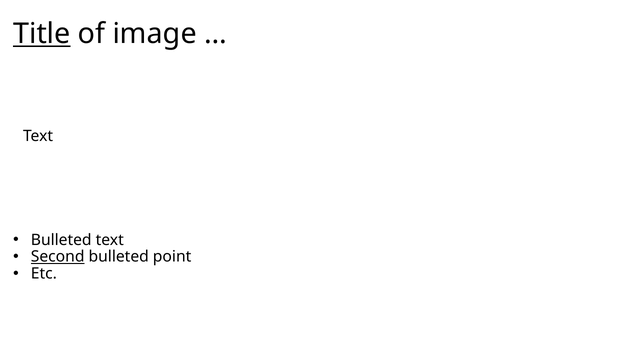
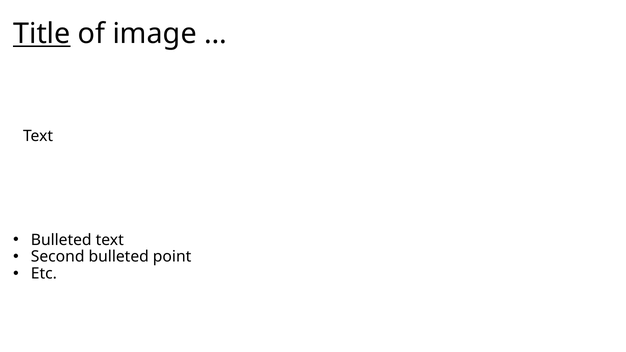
Second underline: present -> none
